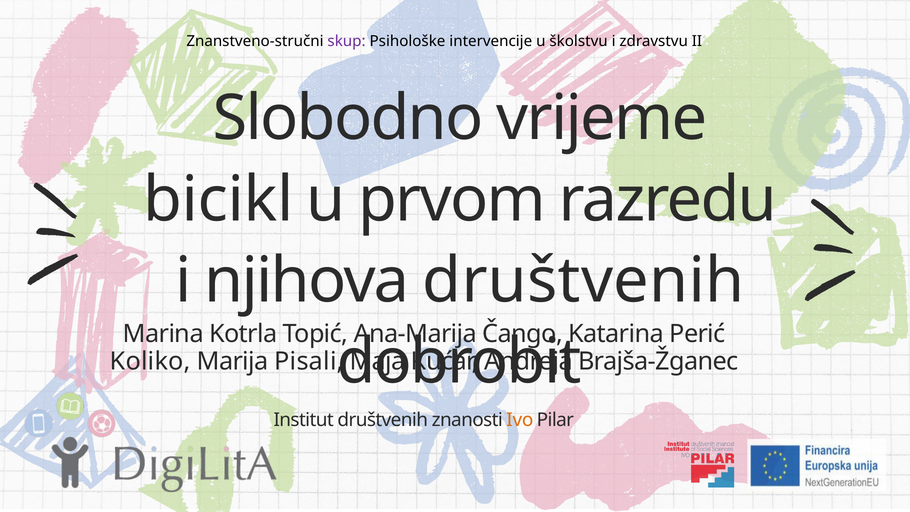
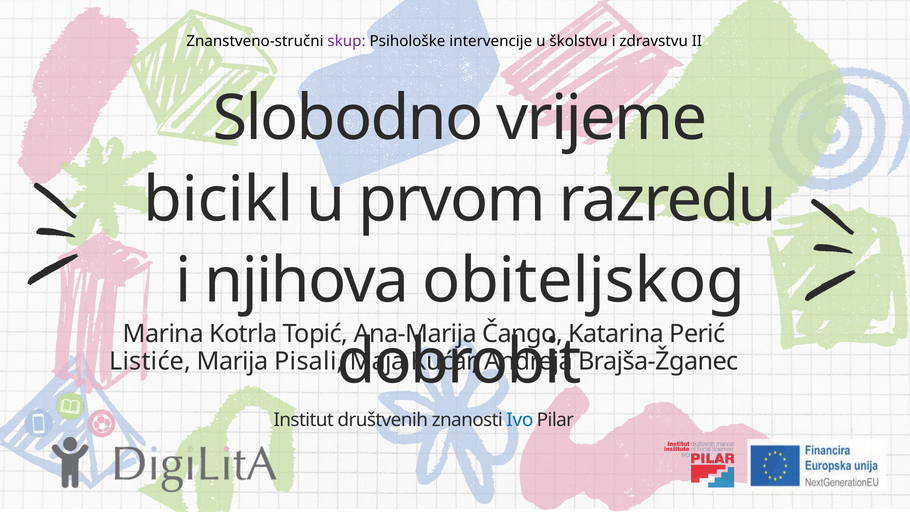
njihova društvenih: društvenih -> obiteljskog
Koliko: Koliko -> Listiće
Ivo colour: orange -> blue
